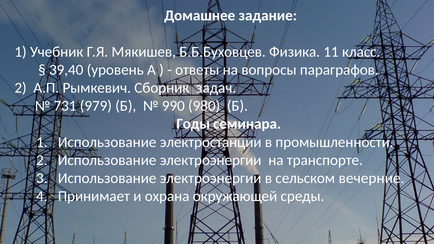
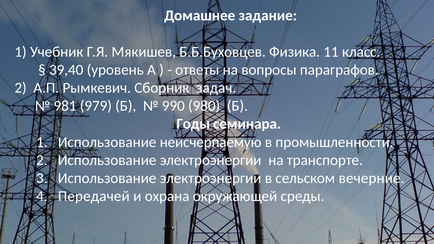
731: 731 -> 981
электростанции: электростанции -> неисчерпаемую
Принимает: Принимает -> Передачей
